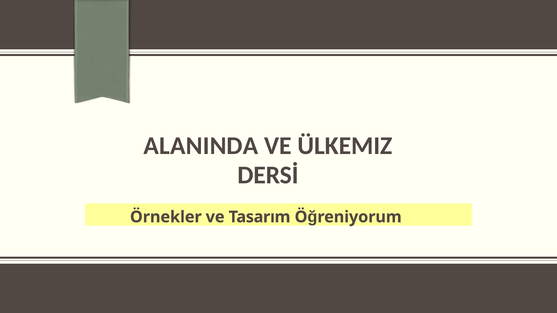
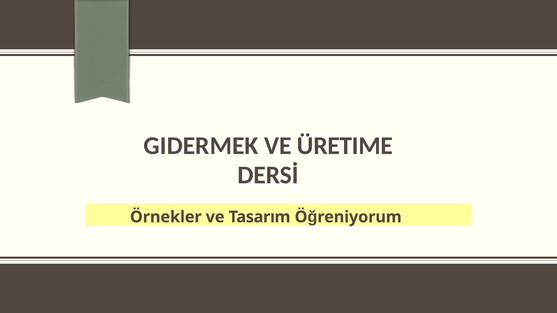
ALANINDA: ALANINDA -> GIDERMEK
ÜLKEMIZ: ÜLKEMIZ -> ÜRETIME
